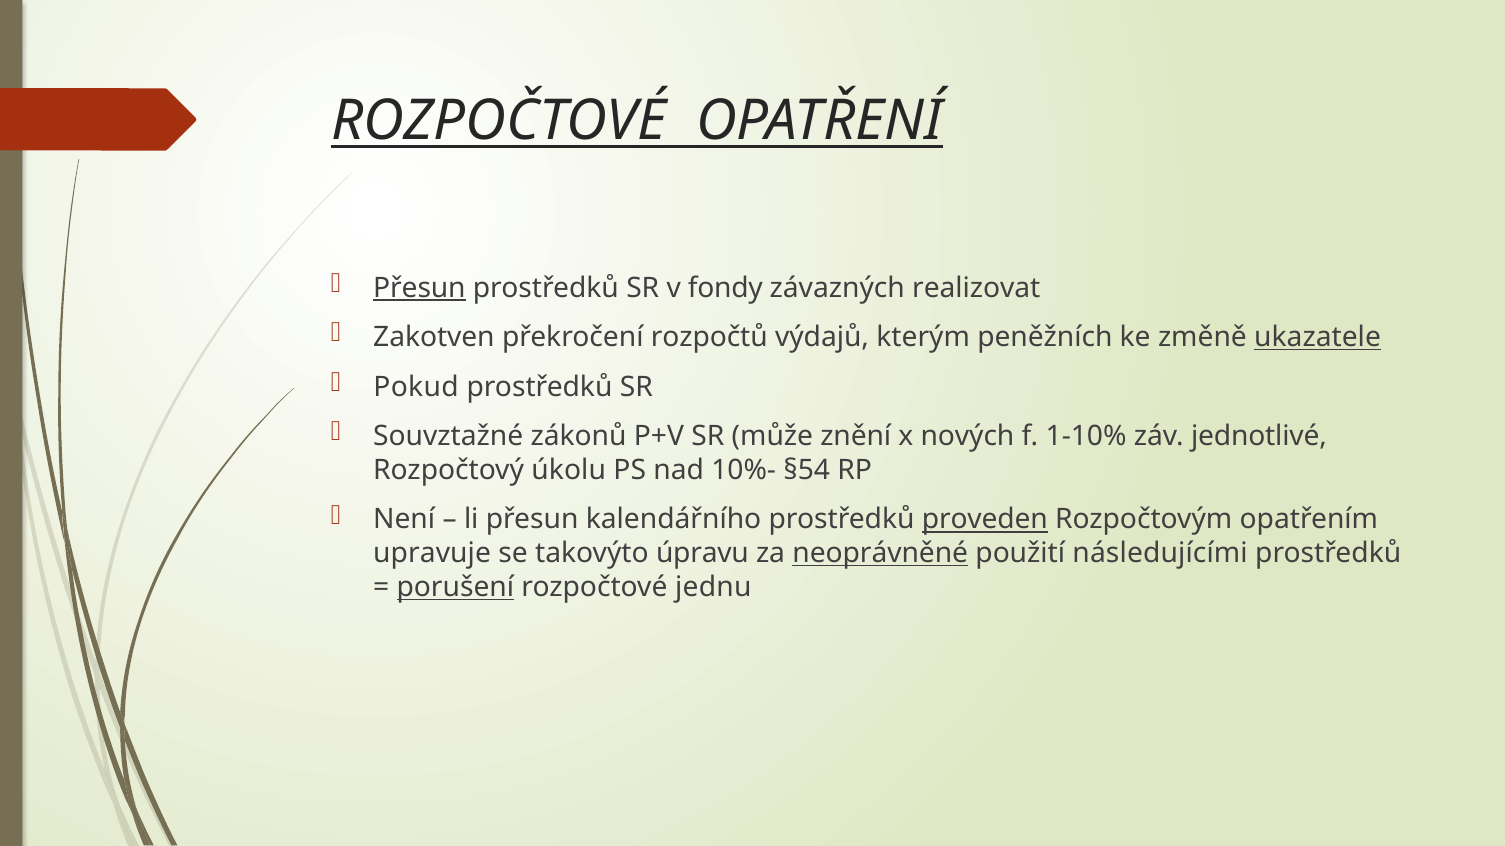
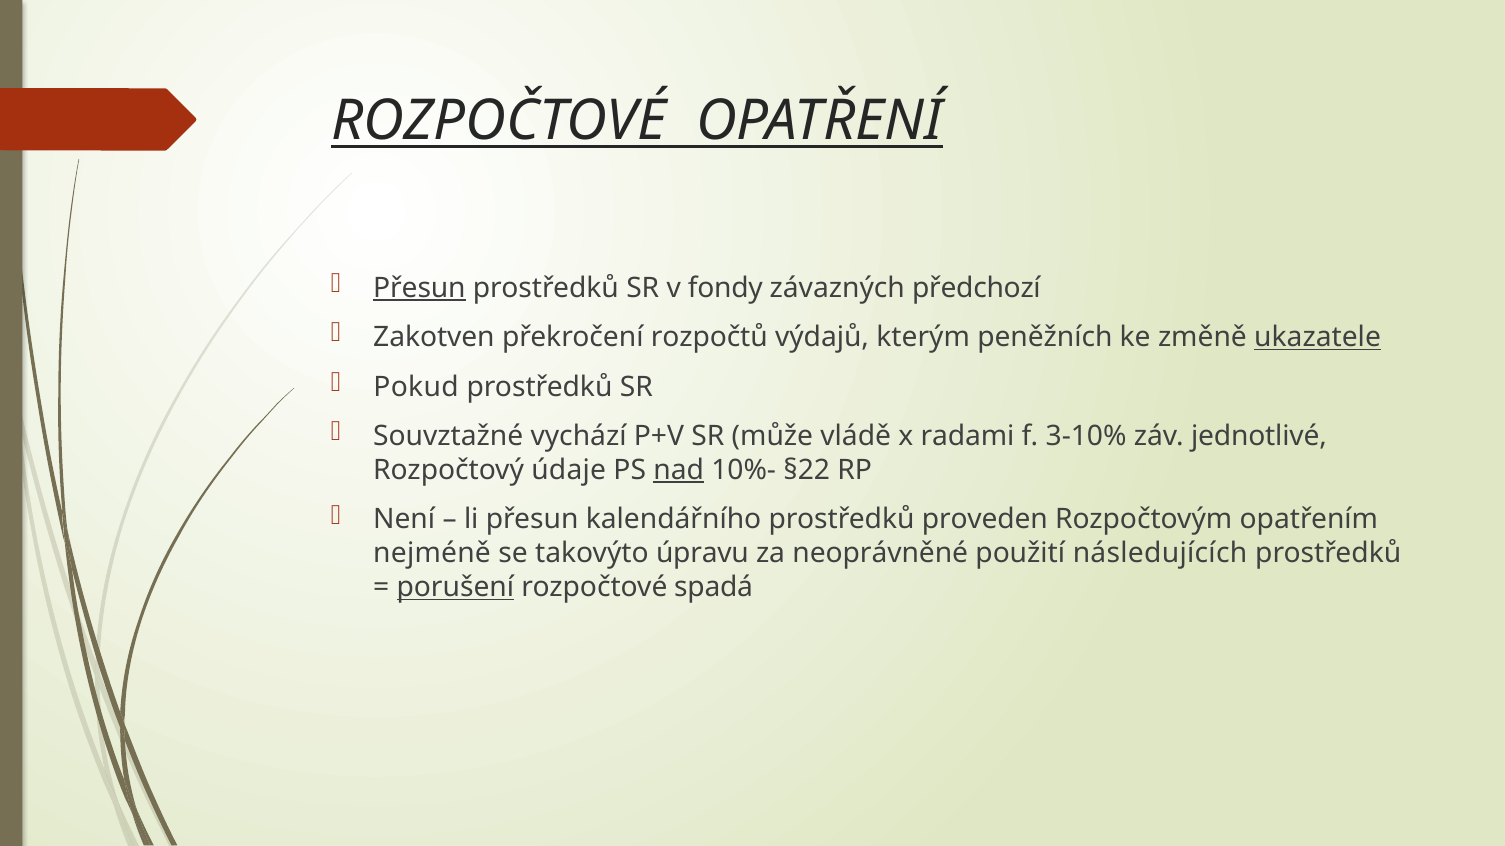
realizovat: realizovat -> předchozí
zákonů: zákonů -> vychází
znění: znění -> vládě
nových: nových -> radami
1-10%: 1-10% -> 3-10%
úkolu: úkolu -> údaje
nad underline: none -> present
§54: §54 -> §22
proveden underline: present -> none
upravuje: upravuje -> nejméně
neoprávněné underline: present -> none
následujícími: následujícími -> následujících
jednu: jednu -> spadá
